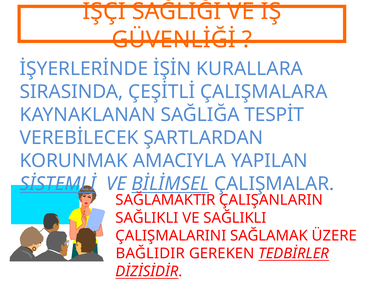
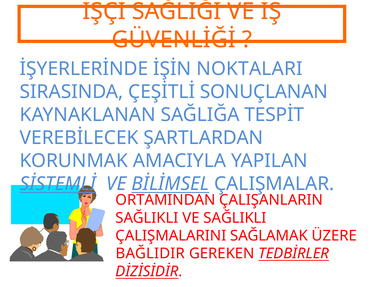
KURALLARA: KURALLARA -> NOKTALARI
ÇALIŞMALARA: ÇALIŞMALARA -> SONUÇLANAN
SAĞLAMAKTIR: SAĞLAMAKTIR -> ORTAMINDAN
